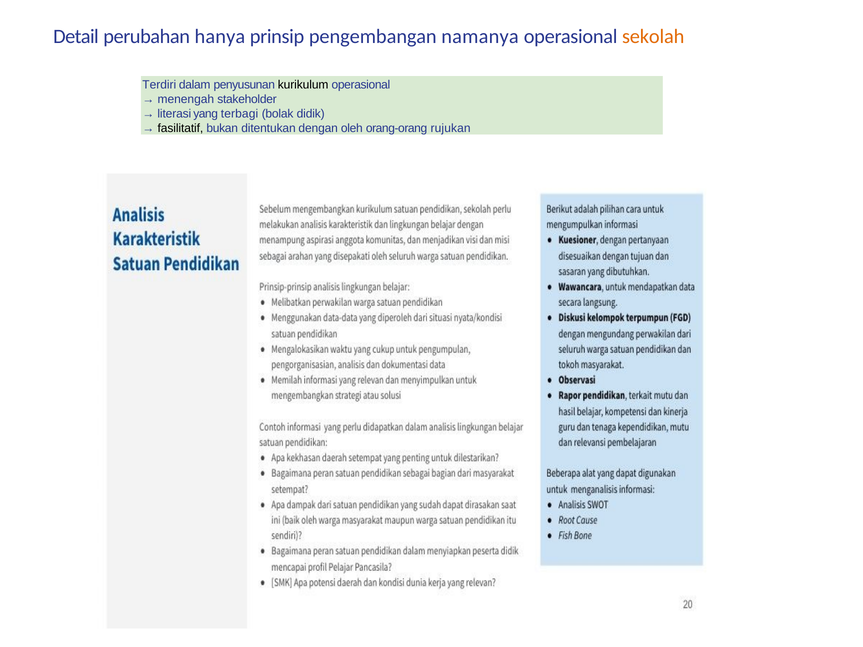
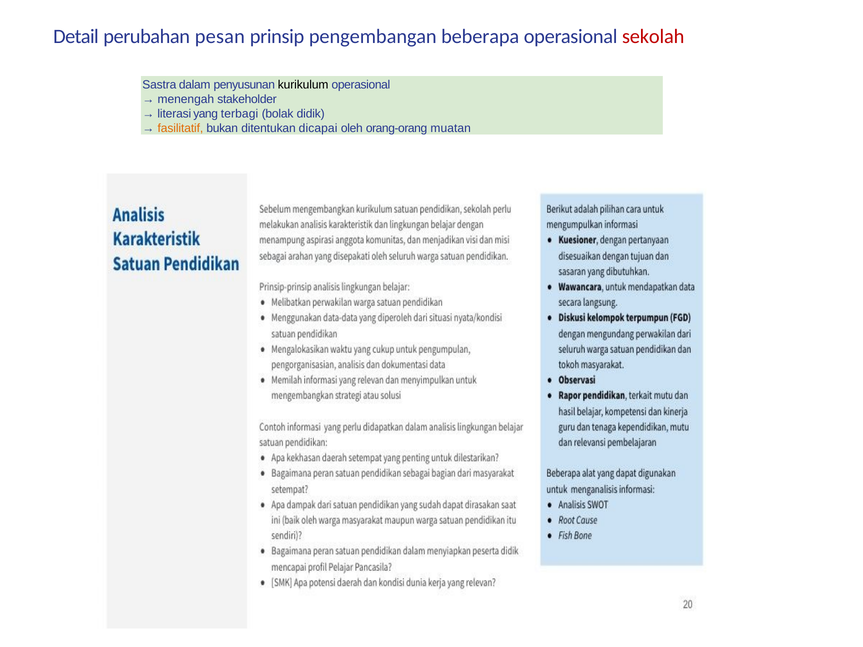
hanya: hanya -> pesan
namanya: namanya -> beberapa
sekolah colour: orange -> red
Terdiri: Terdiri -> Sastra
fasilitatif colour: black -> orange
dengan: dengan -> dicapai
rujukan: rujukan -> muatan
